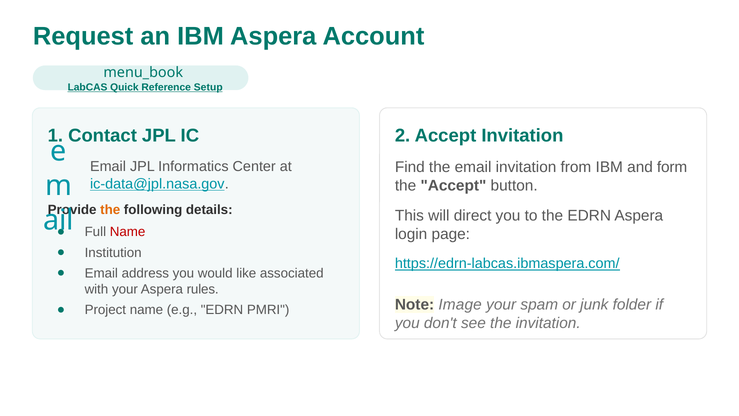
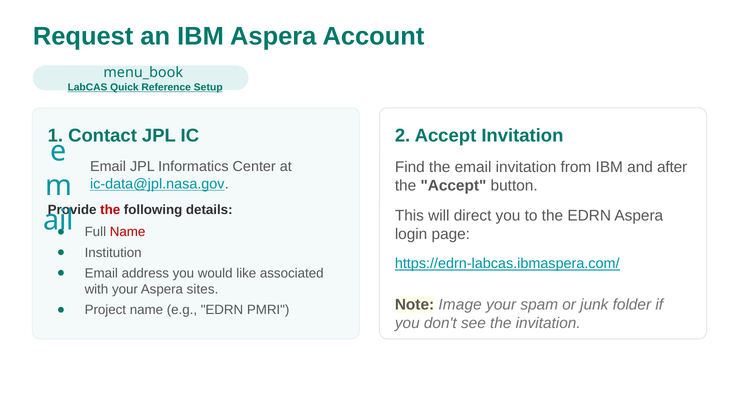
form: form -> after
the at (110, 210) colour: orange -> red
rules: rules -> sites
